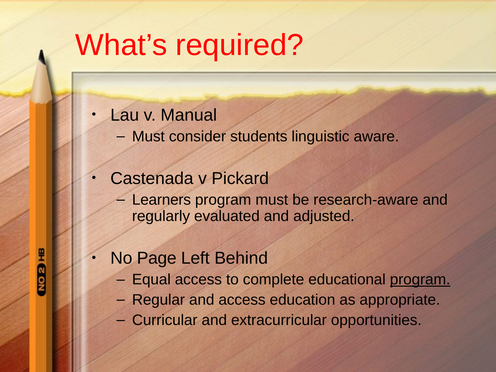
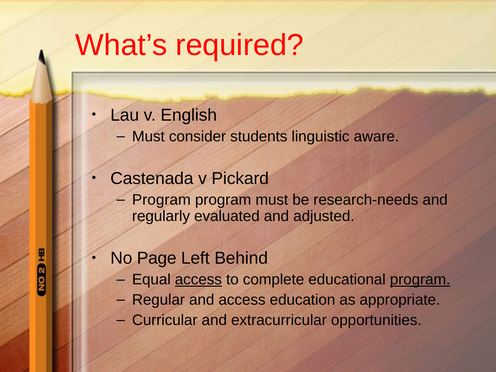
Manual: Manual -> English
Learners at (162, 200): Learners -> Program
research-aware: research-aware -> research-needs
access at (198, 280) underline: none -> present
